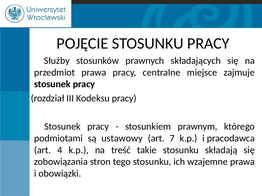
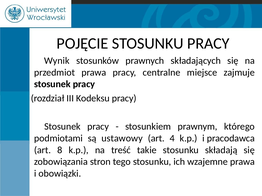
Służby: Służby -> Wynik
7: 7 -> 4
4: 4 -> 8
